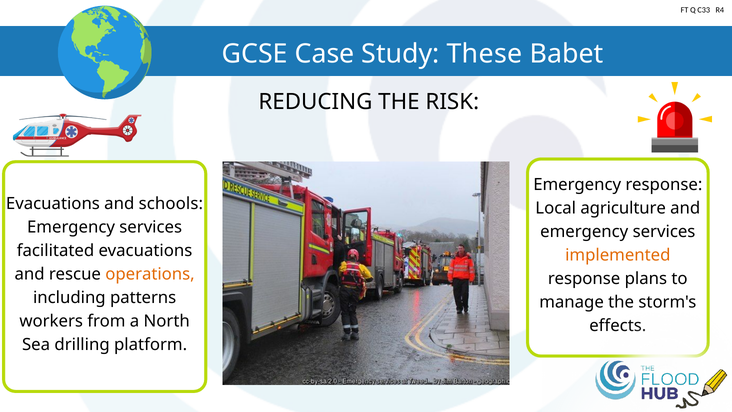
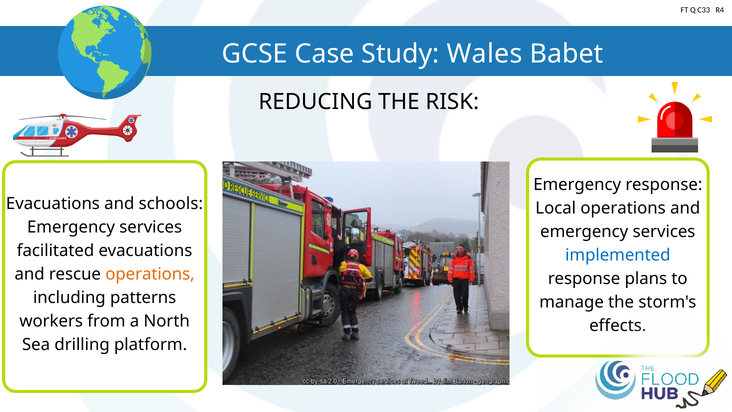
These: These -> Wales
Local agriculture: agriculture -> operations
implemented colour: orange -> blue
